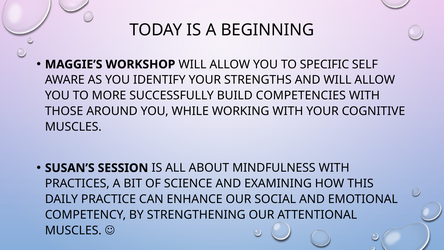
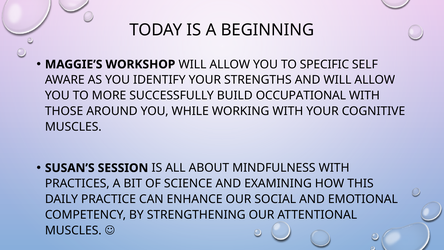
COMPETENCIES: COMPETENCIES -> OCCUPATIONAL
